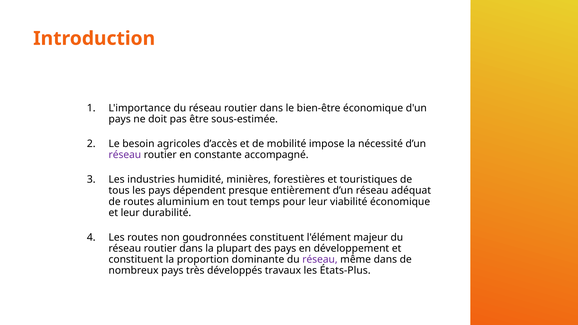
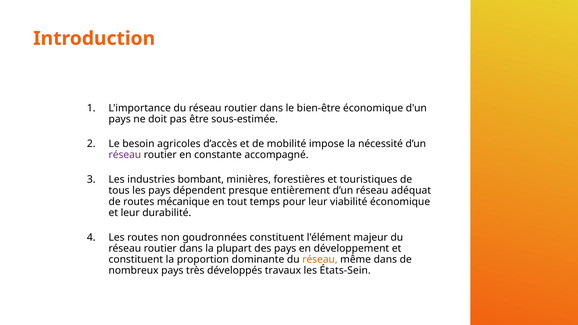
humidité: humidité -> bombant
aluminium: aluminium -> mécanique
réseau at (320, 260) colour: purple -> orange
États-Plus: États-Plus -> États-Sein
